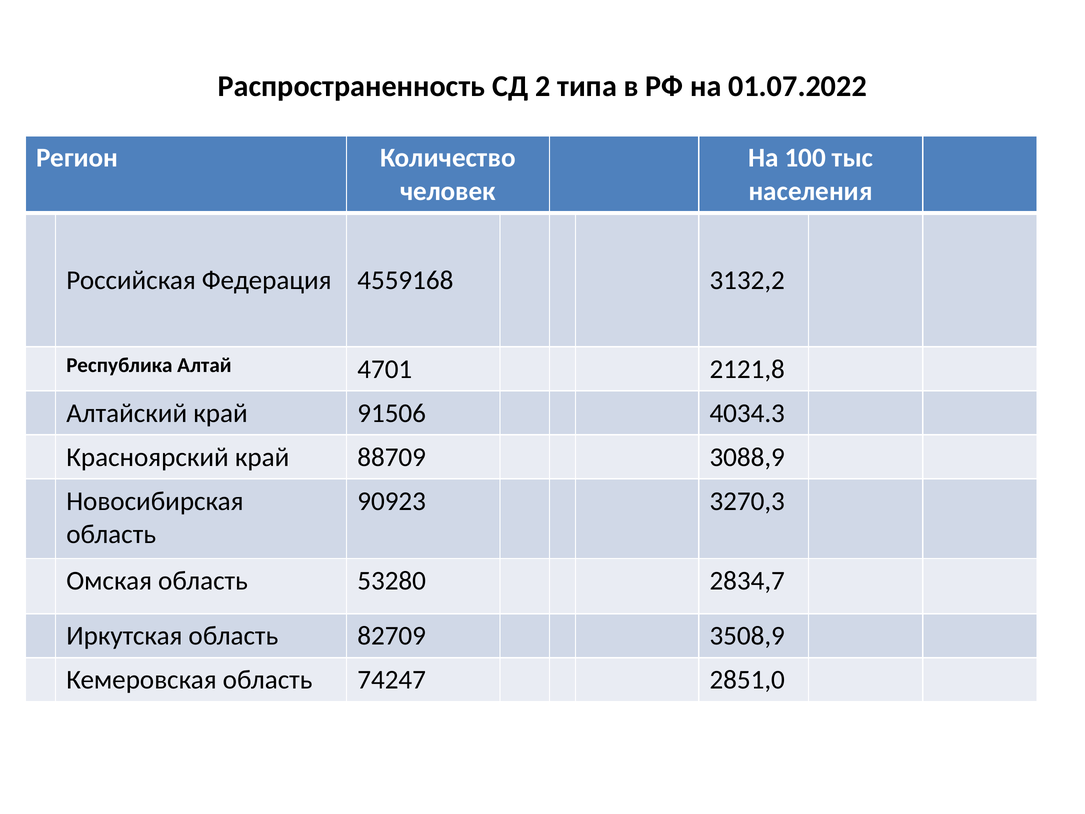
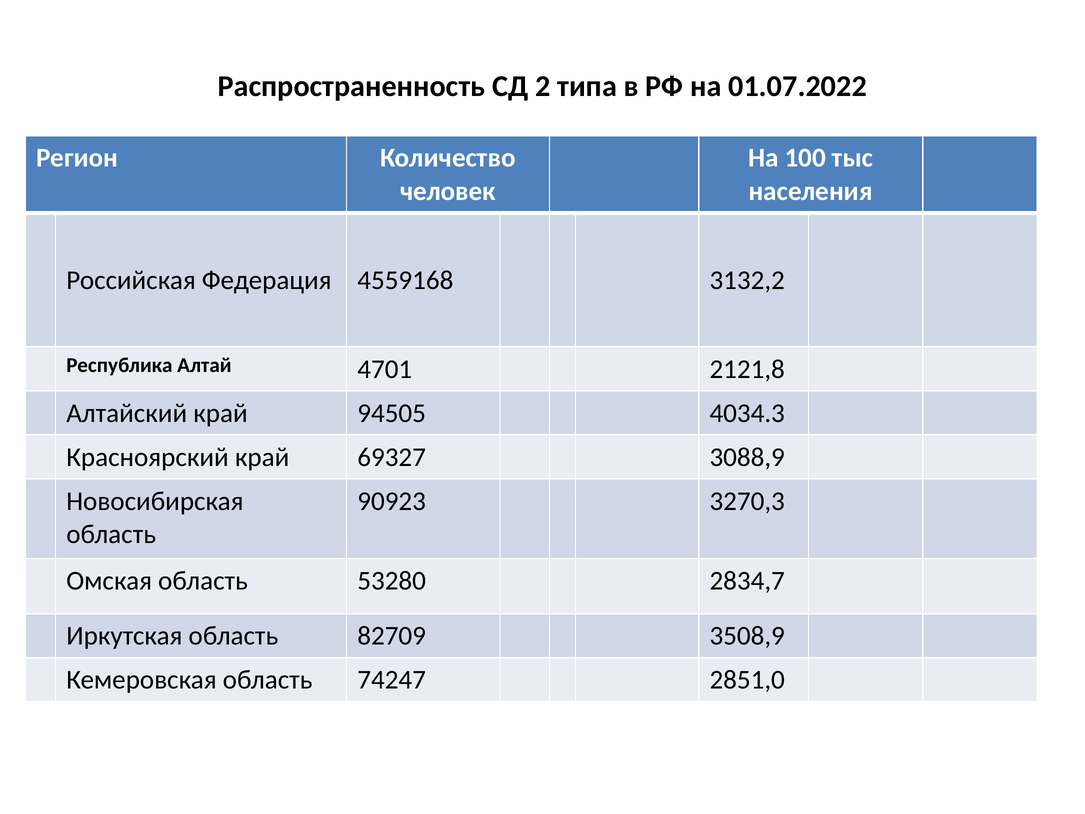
91506: 91506 -> 94505
88709: 88709 -> 69327
